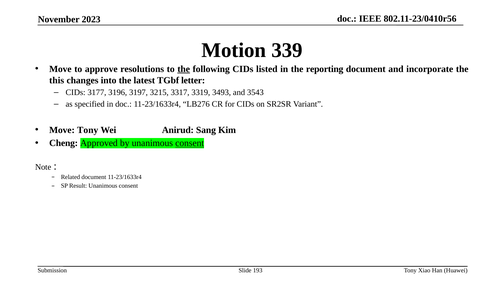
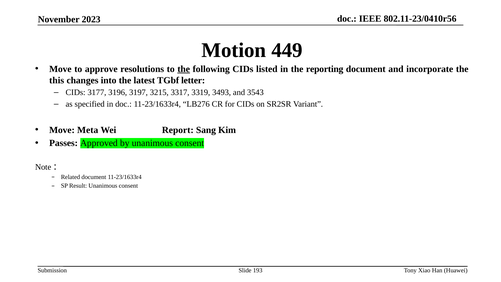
339: 339 -> 449
Move Tony: Tony -> Meta
Anirud: Anirud -> Report
Cheng: Cheng -> Passes
consent at (190, 143) underline: present -> none
